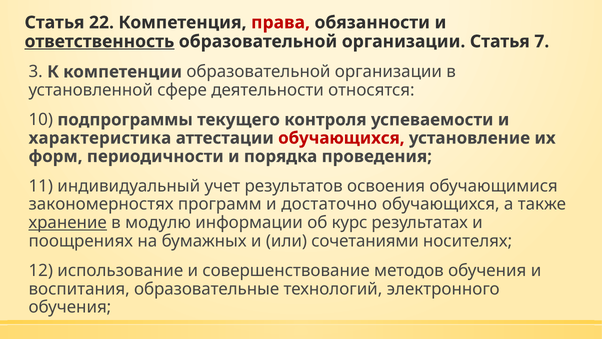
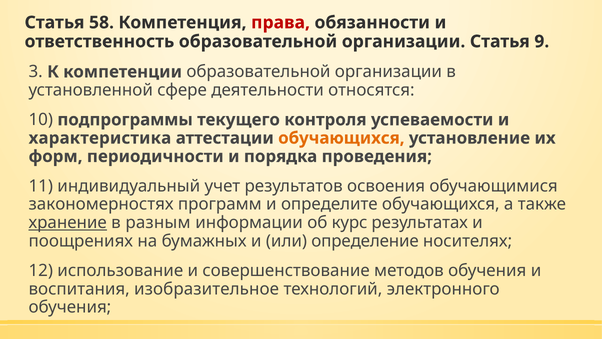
22: 22 -> 58
ответственность underline: present -> none
7: 7 -> 9
обучающихся at (341, 138) colour: red -> orange
достаточно: достаточно -> определите
модулю: модулю -> разным
сочетаниями: сочетаниями -> определение
образовательные: образовательные -> изобразительное
